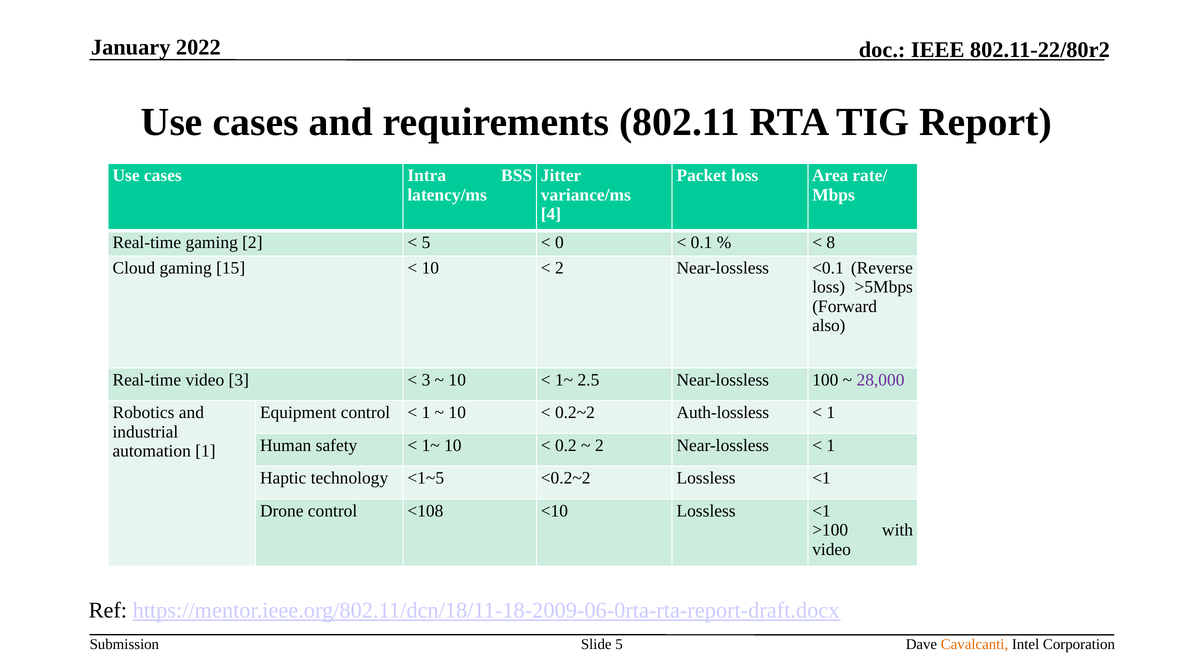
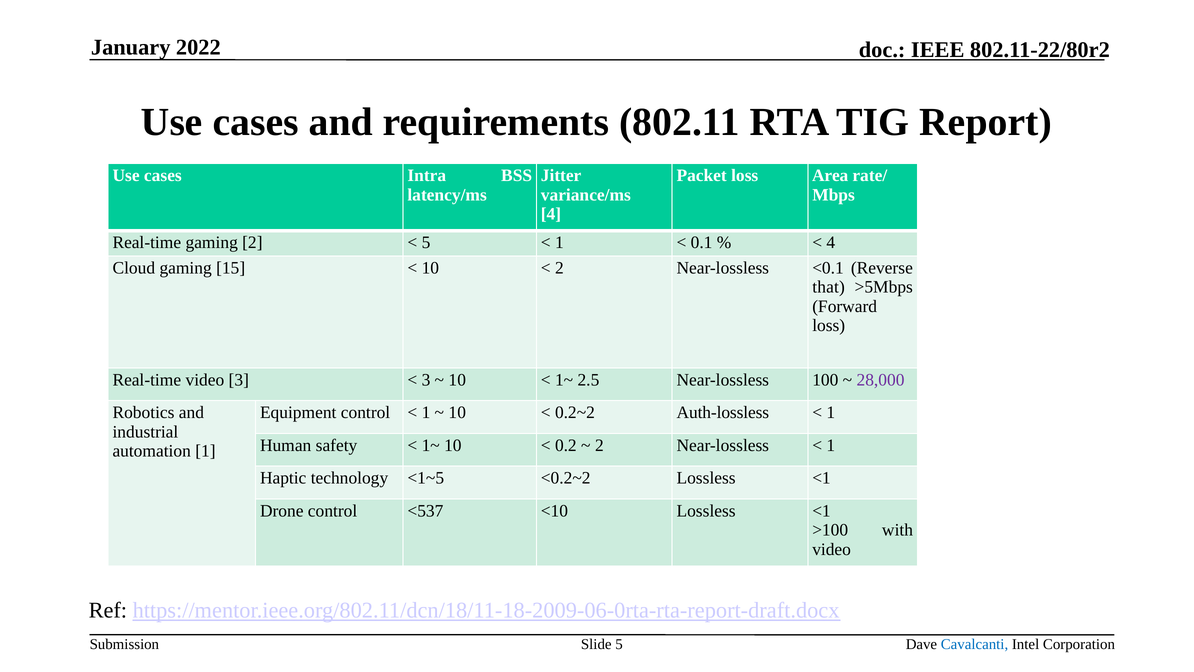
0 at (559, 243): 0 -> 1
8 at (831, 243): 8 -> 4
loss at (829, 287): loss -> that
also at (829, 326): also -> loss
<108: <108 -> <537
Cavalcanti colour: orange -> blue
